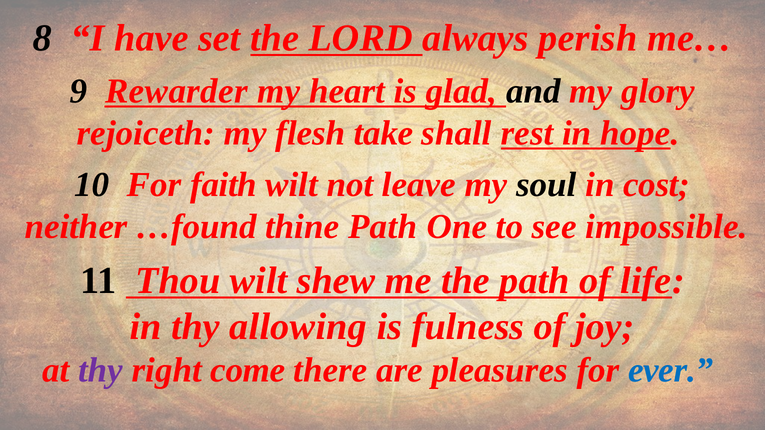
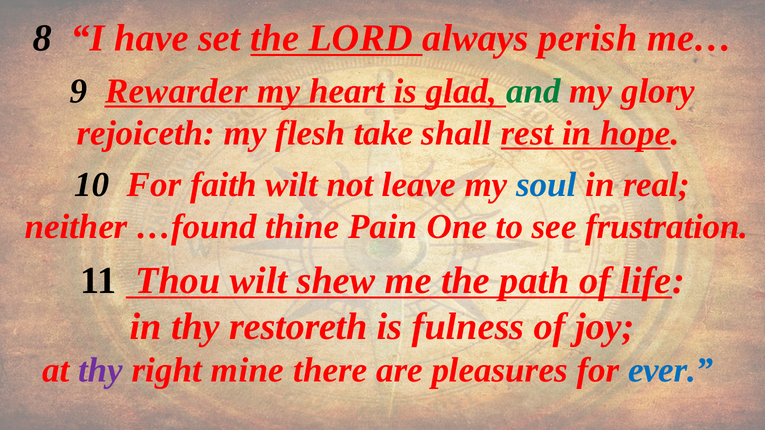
and colour: black -> green
soul colour: black -> blue
cost: cost -> real
thine Path: Path -> Pain
impossible: impossible -> frustration
allowing: allowing -> restoreth
come: come -> mine
